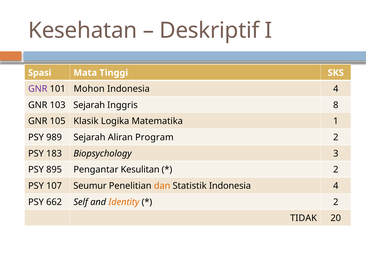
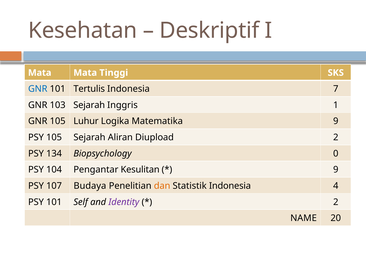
Spasi at (40, 73): Spasi -> Mata
GNR at (38, 89) colour: purple -> blue
Mohon: Mohon -> Tertulis
4 at (336, 89): 4 -> 7
8: 8 -> 1
Klasik: Klasik -> Luhur
Matematika 1: 1 -> 9
PSY 989: 989 -> 105
Program: Program -> Diupload
183: 183 -> 134
3: 3 -> 0
895: 895 -> 104
2 at (336, 169): 2 -> 9
Seumur: Seumur -> Budaya
PSY 662: 662 -> 101
Identity colour: orange -> purple
TIDAK: TIDAK -> NAME
